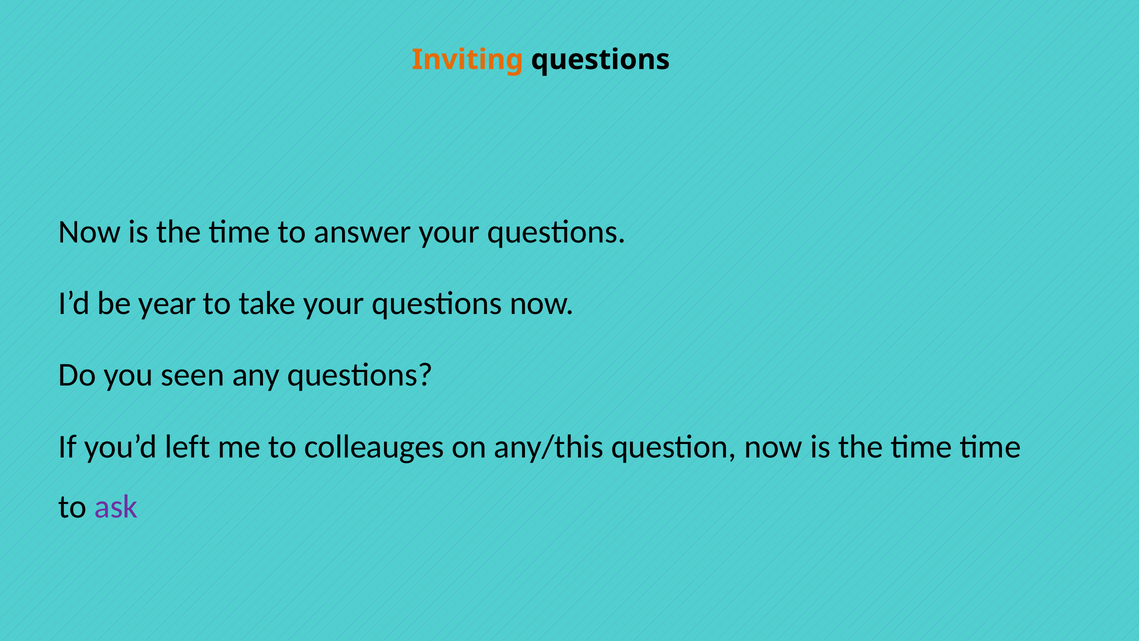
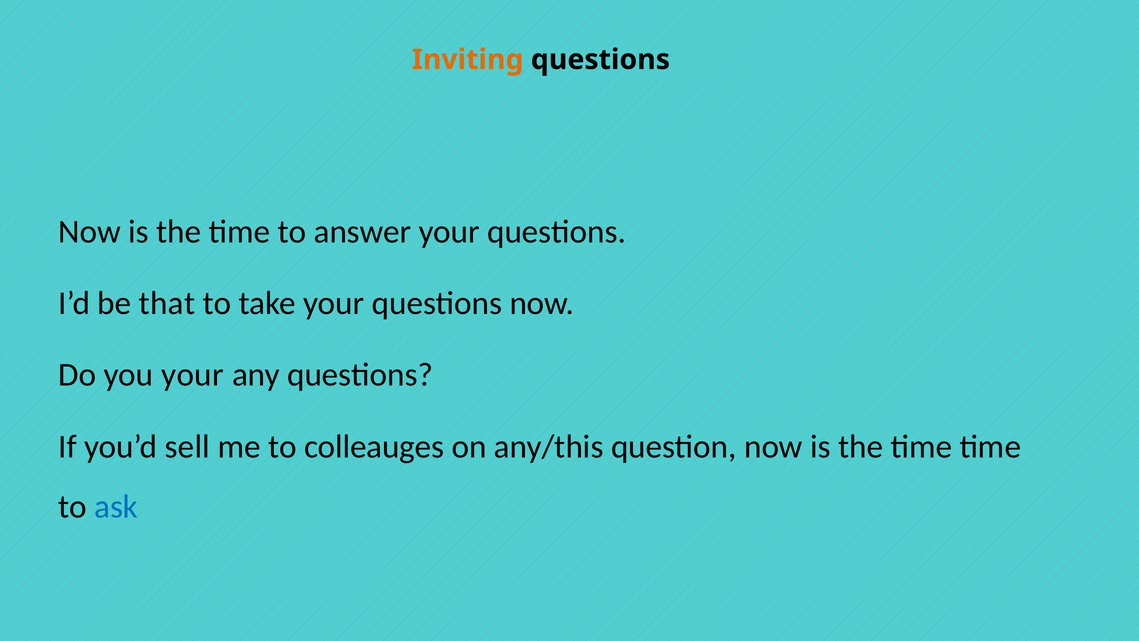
year: year -> that
you seen: seen -> your
left: left -> sell
ask colour: purple -> blue
